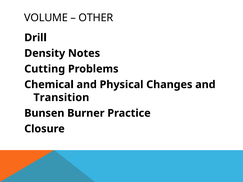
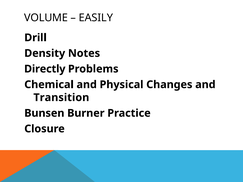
OTHER: OTHER -> EASILY
Cutting: Cutting -> Directly
